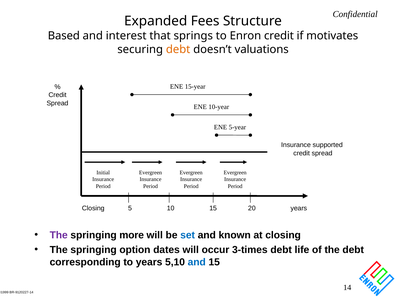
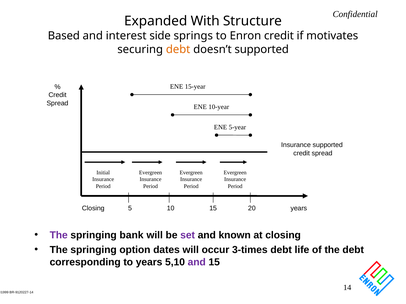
Fees: Fees -> With
that: that -> side
doesn’t valuations: valuations -> supported
more: more -> bank
set colour: blue -> purple
and at (197, 262) colour: blue -> purple
